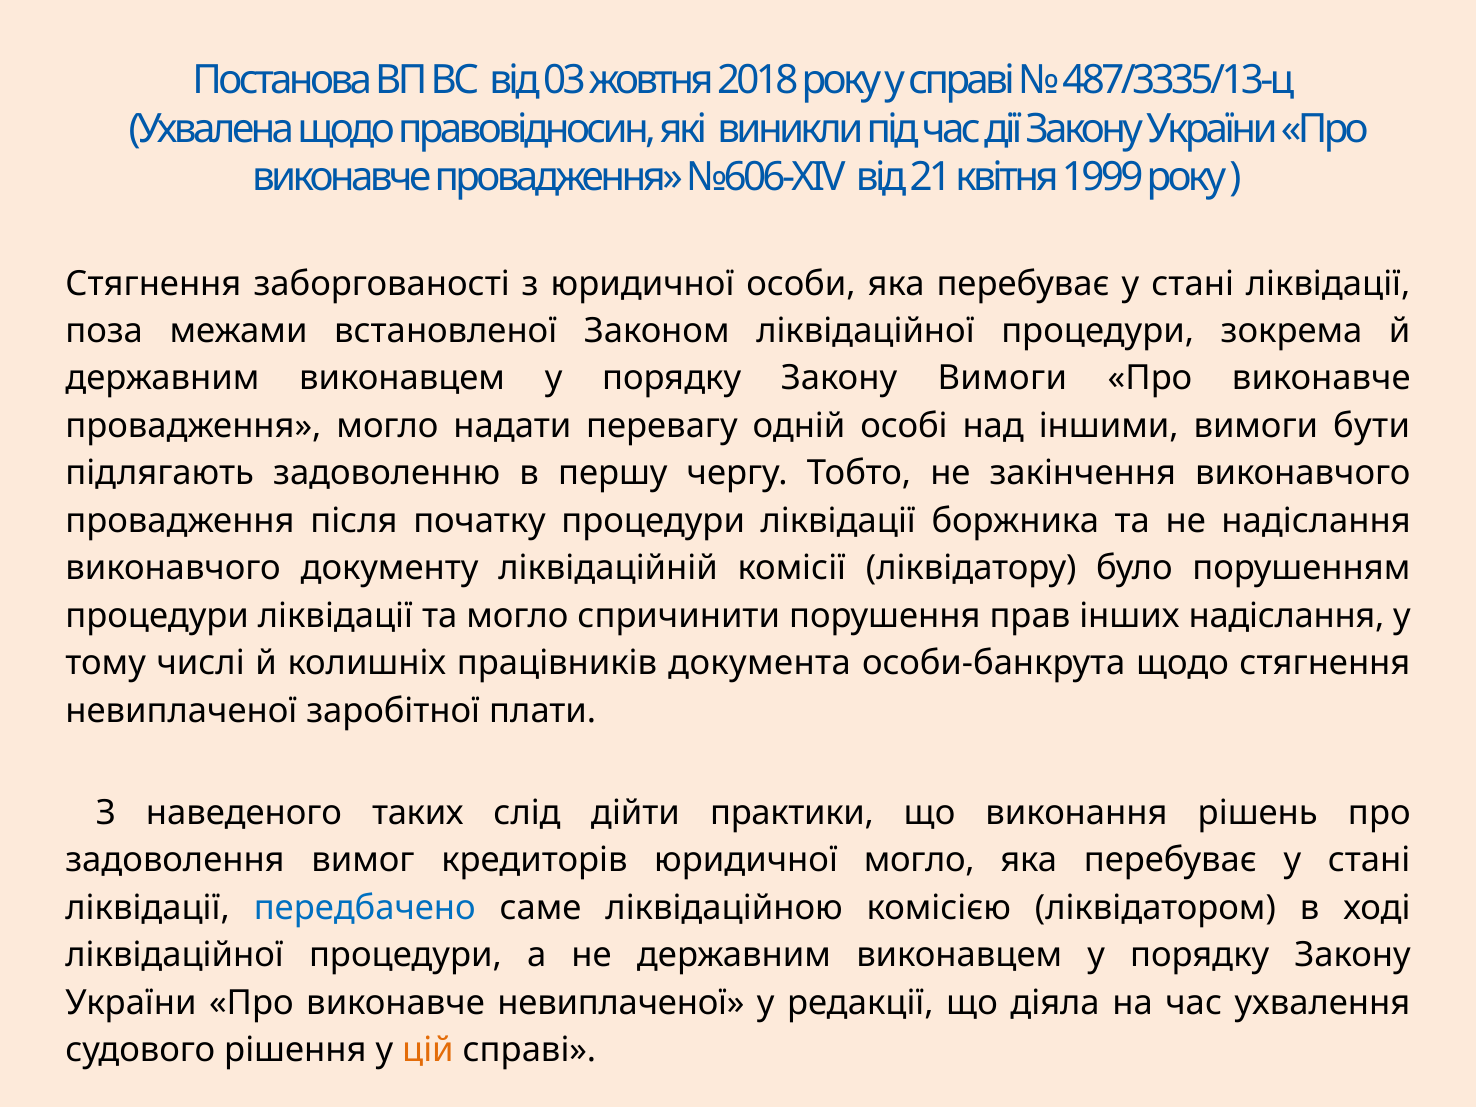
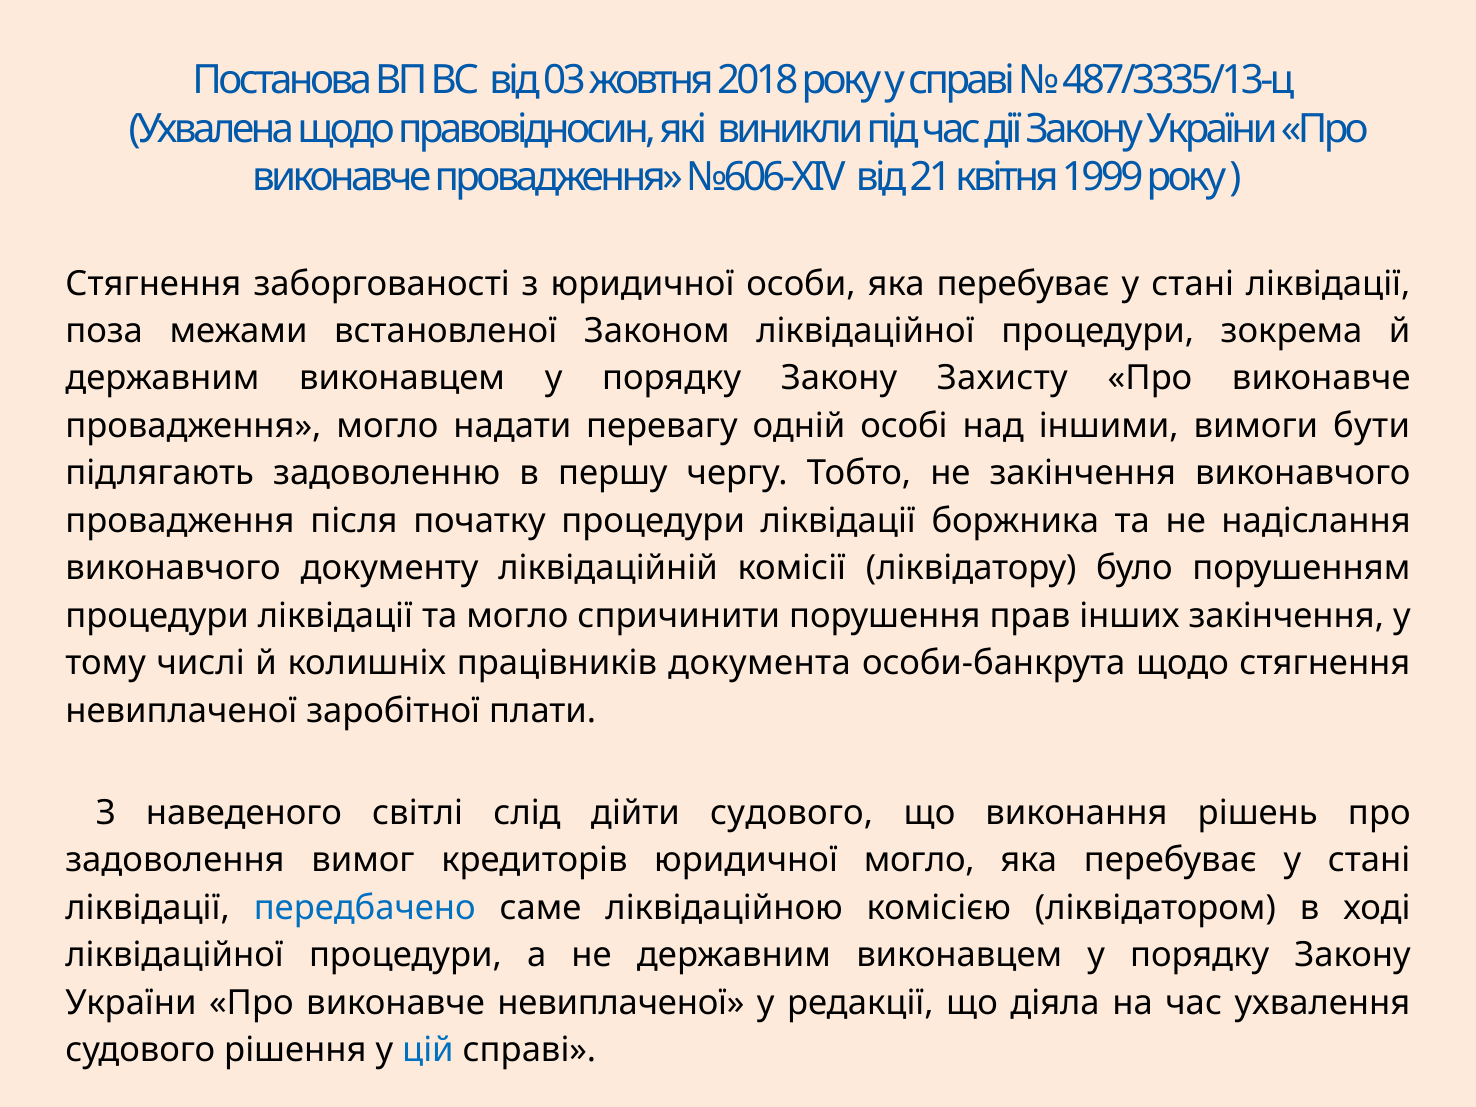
Закону Вимоги: Вимоги -> Захисту
інших надіслання: надіслання -> закінчення
таких: таких -> світлі
дійти практики: практики -> судового
цій colour: orange -> blue
